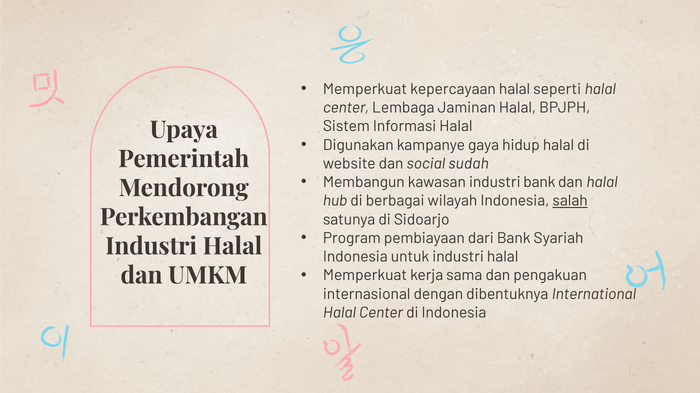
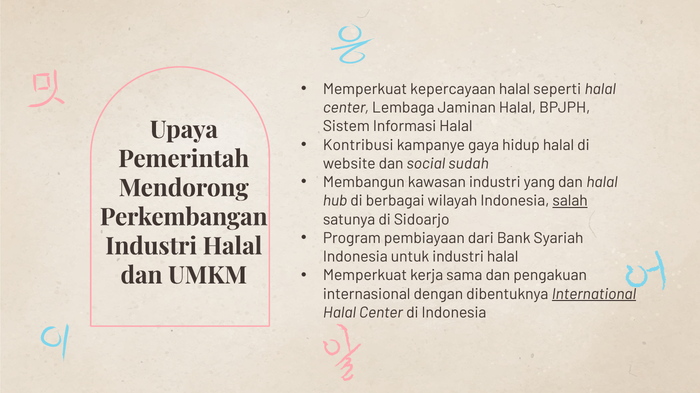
Digunakan: Digunakan -> Kontribusi
industri bank: bank -> yang
International underline: none -> present
